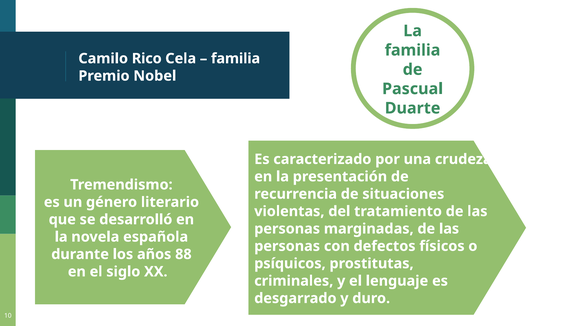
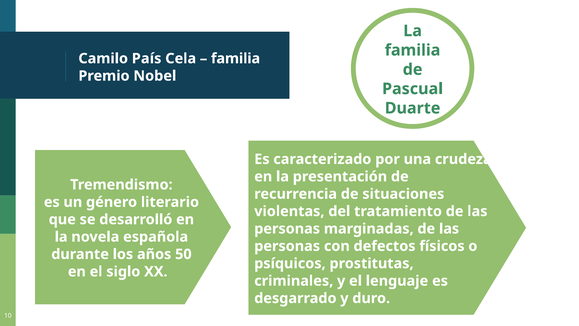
Rico: Rico -> País
88: 88 -> 50
